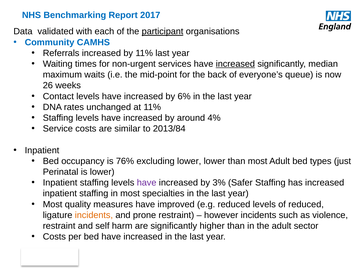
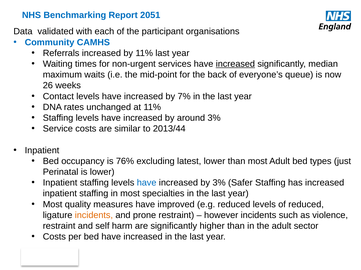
2017: 2017 -> 2051
participant underline: present -> none
6%: 6% -> 7%
around 4%: 4% -> 3%
2013/84: 2013/84 -> 2013/44
excluding lower: lower -> latest
have at (147, 183) colour: purple -> blue
